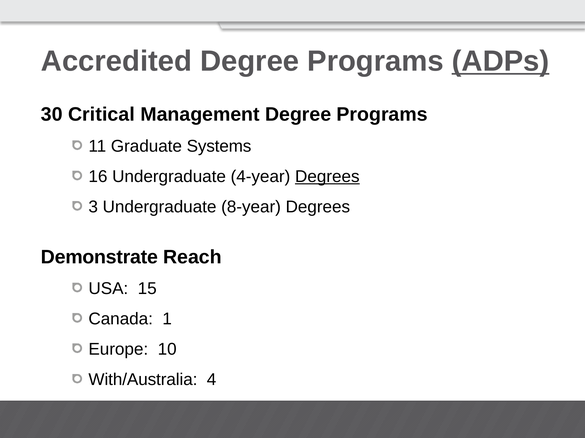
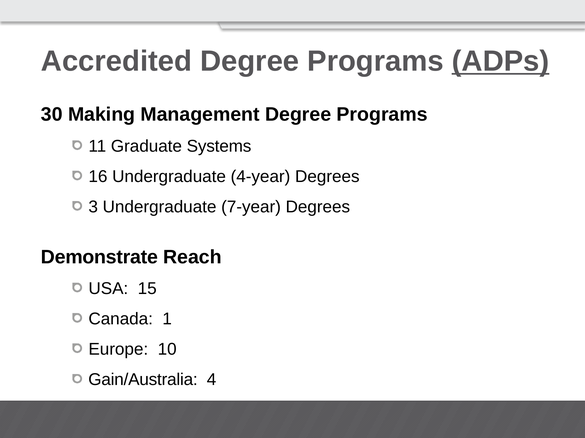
Critical: Critical -> Making
Degrees at (327, 177) underline: present -> none
8-year: 8-year -> 7-year
With/Australia: With/Australia -> Gain/Australia
